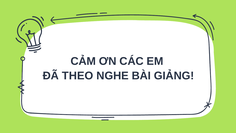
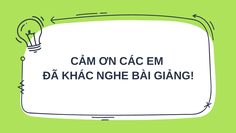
THEO: THEO -> KHÁC
